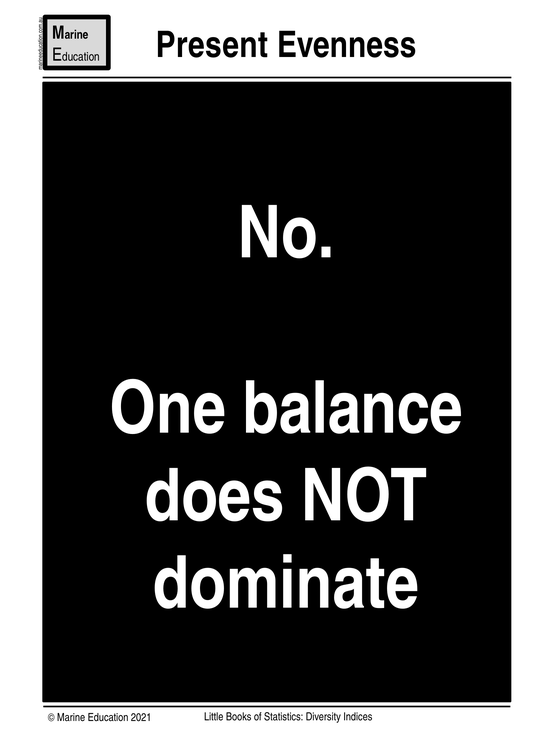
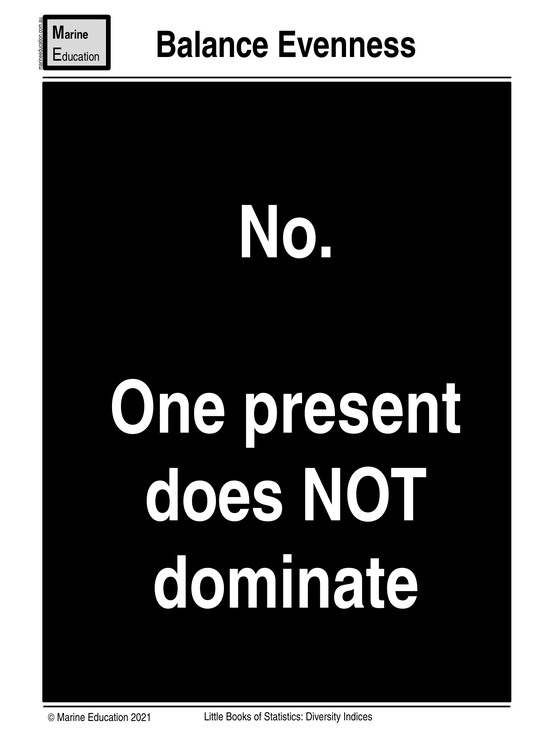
Present: Present -> Balance
balance: balance -> present
